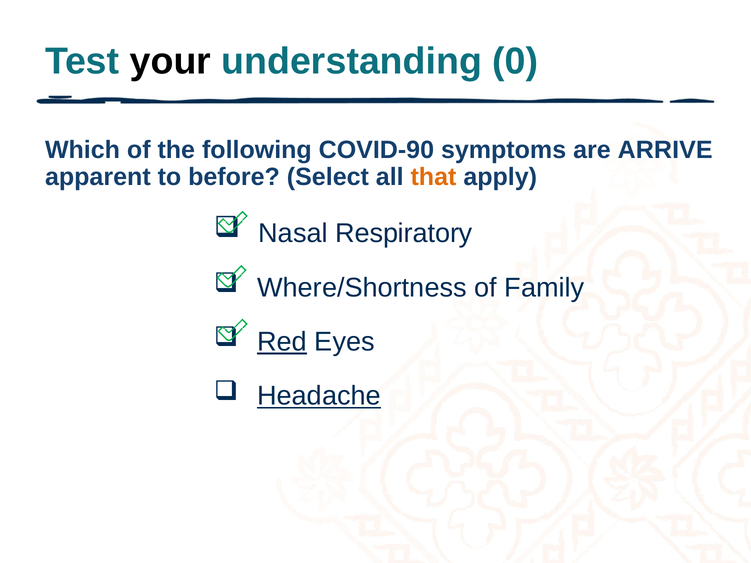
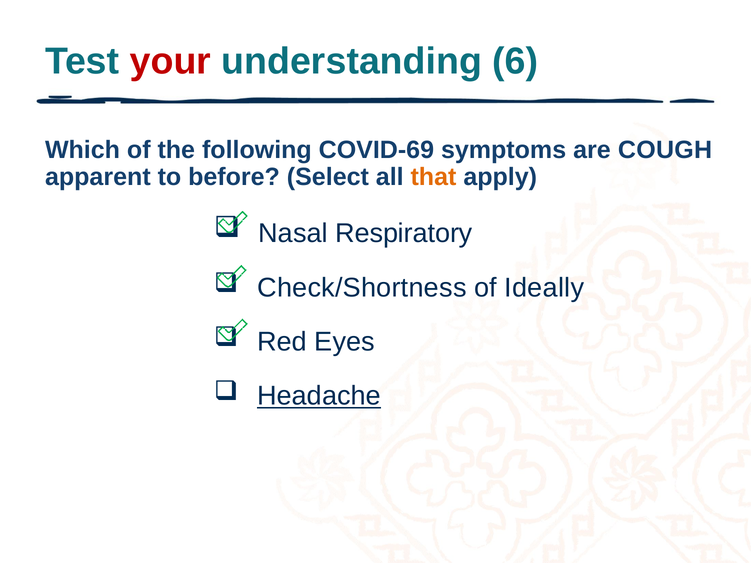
your colour: black -> red
0: 0 -> 6
COVID-90: COVID-90 -> COVID-69
ARRIVE: ARRIVE -> COUGH
Where/Shortness: Where/Shortness -> Check/Shortness
Family: Family -> Ideally
Red underline: present -> none
